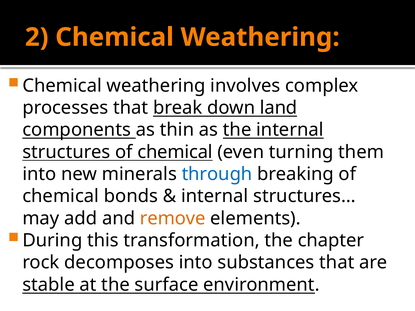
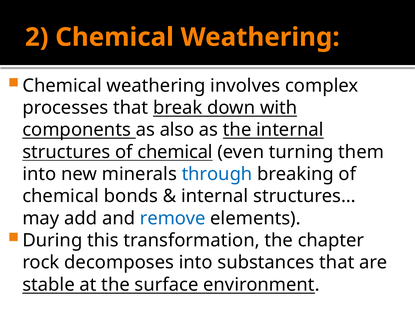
land: land -> with
thin: thin -> also
remove colour: orange -> blue
